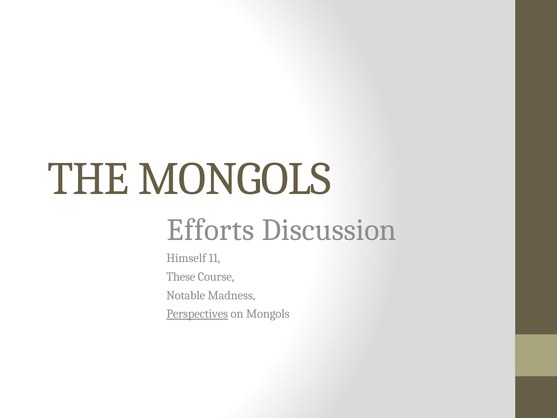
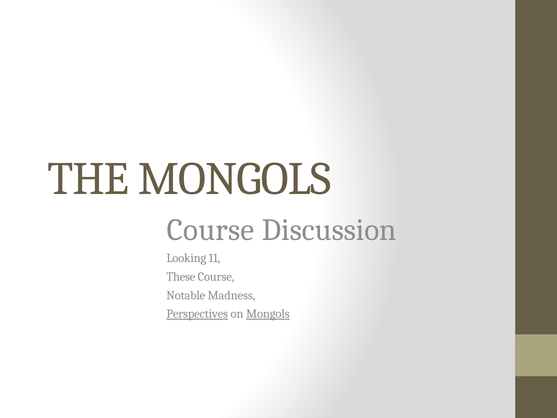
Efforts at (211, 230): Efforts -> Course
Himself: Himself -> Looking
Mongols at (268, 314) underline: none -> present
